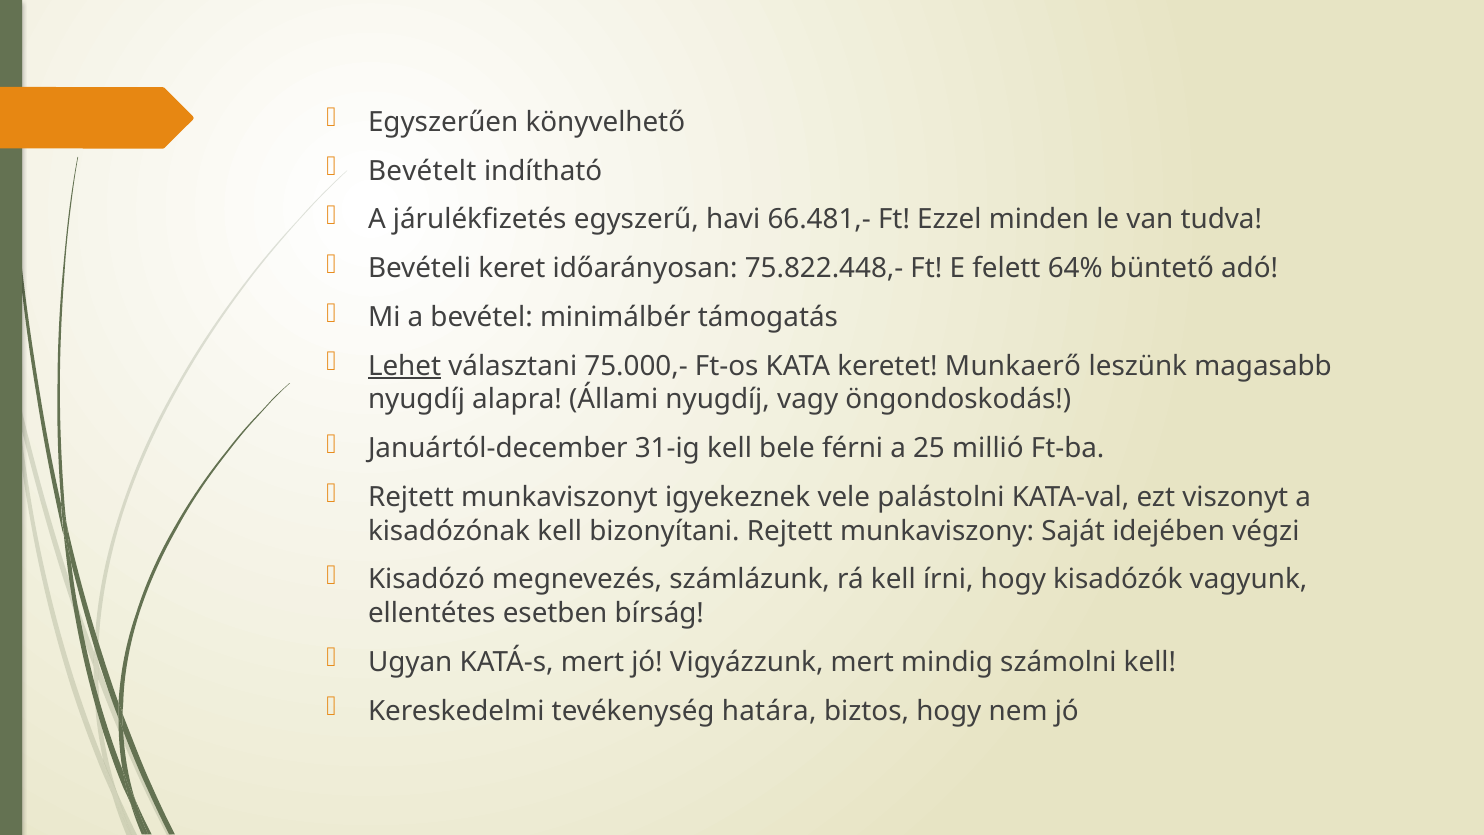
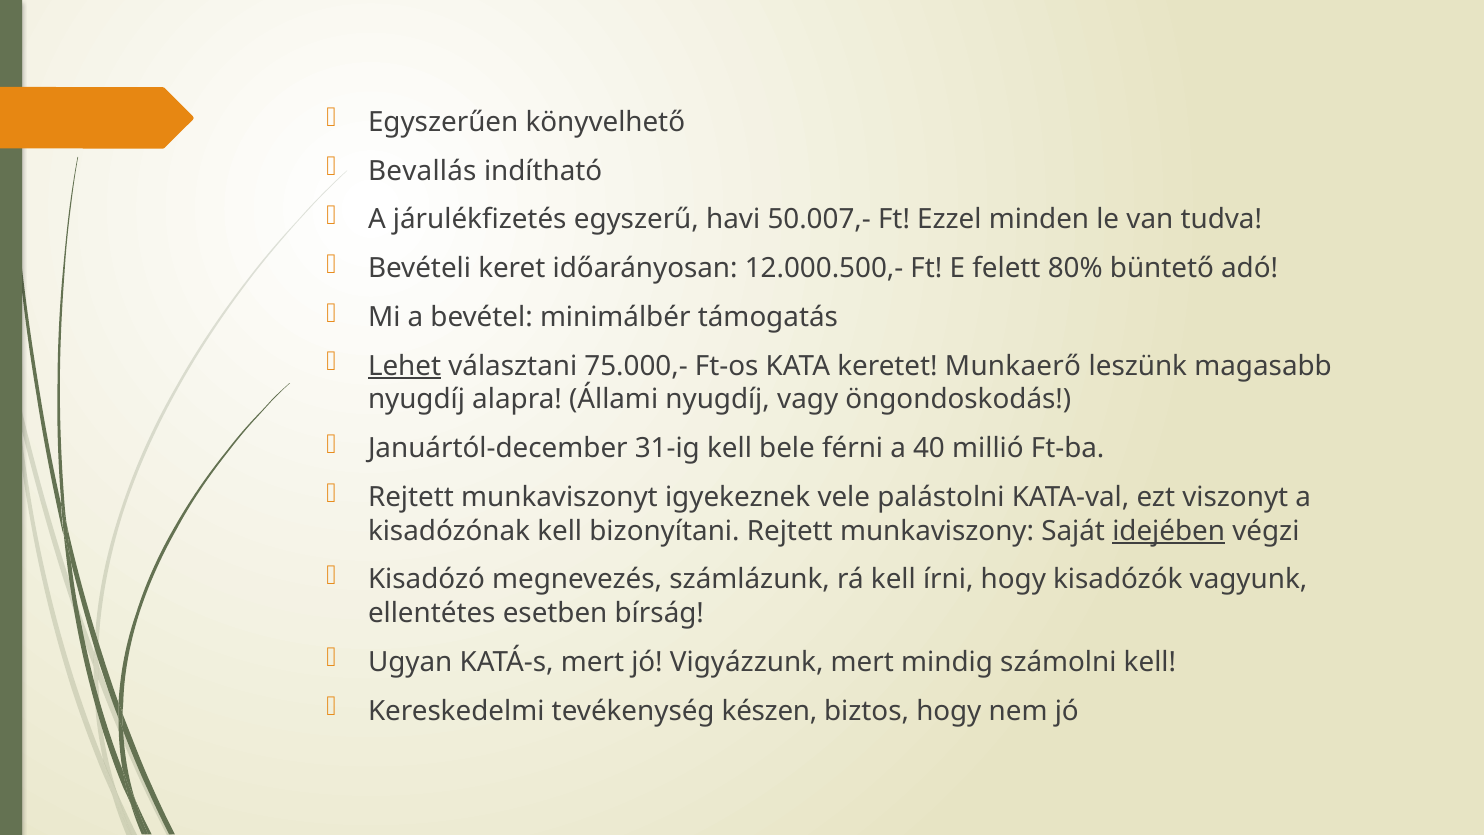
Bevételt: Bevételt -> Bevallás
66.481,-: 66.481,- -> 50.007,-
75.822.448,-: 75.822.448,- -> 12.000.500,-
64%: 64% -> 80%
25: 25 -> 40
idejében underline: none -> present
határa: határa -> készen
